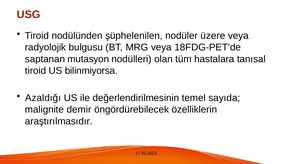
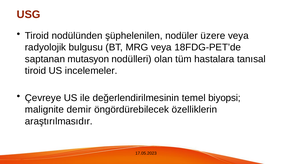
bilinmiyorsa: bilinmiyorsa -> incelemeler
Azaldığı: Azaldığı -> Çevreye
sayıda: sayıda -> biyopsi
